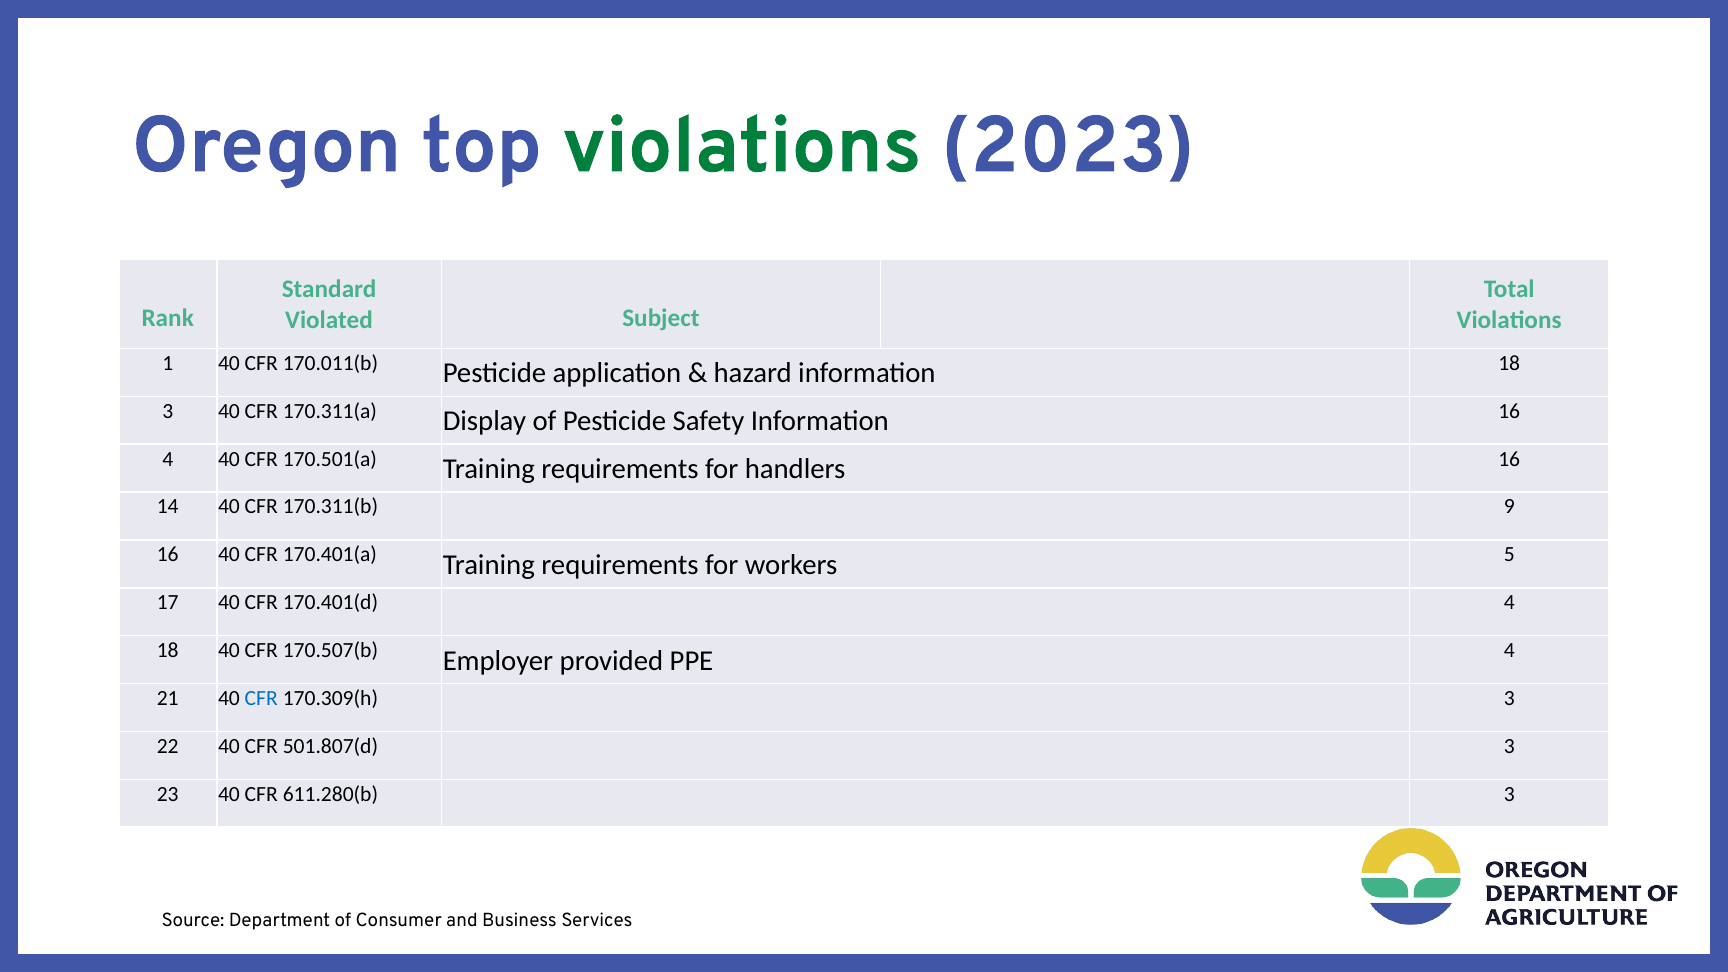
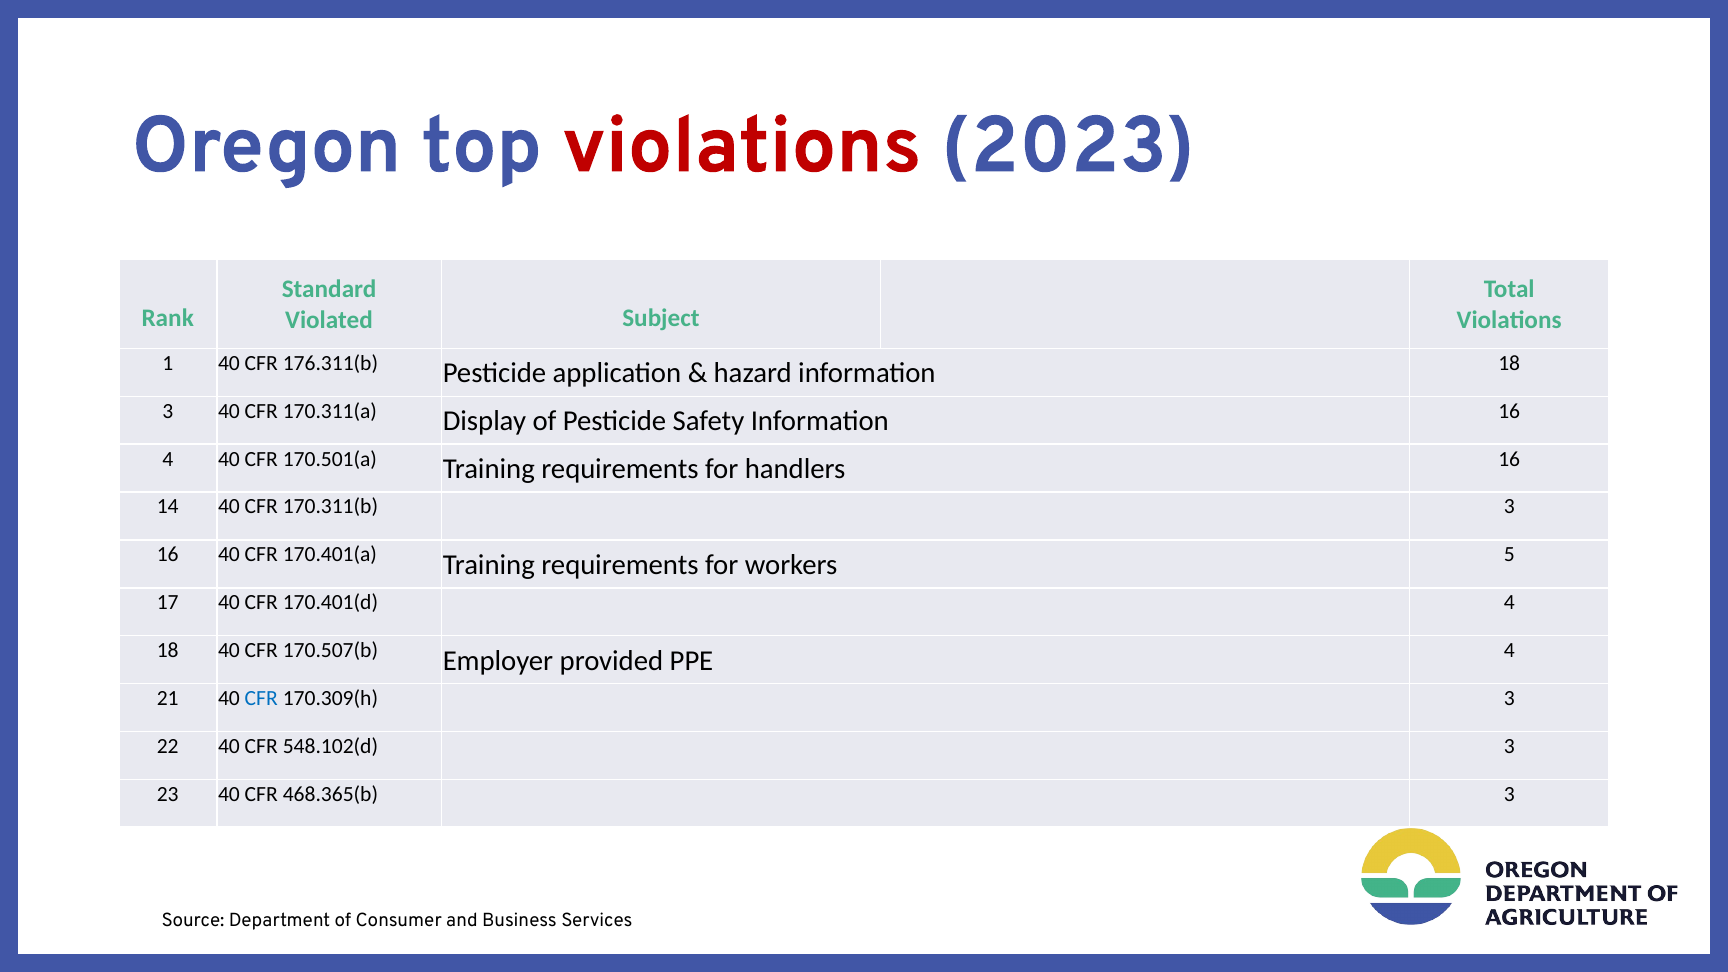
violations at (742, 145) colour: green -> red
170.011(b: 170.011(b -> 176.311(b
170.311(b 9: 9 -> 3
501.807(d: 501.807(d -> 548.102(d
611.280(b: 611.280(b -> 468.365(b
